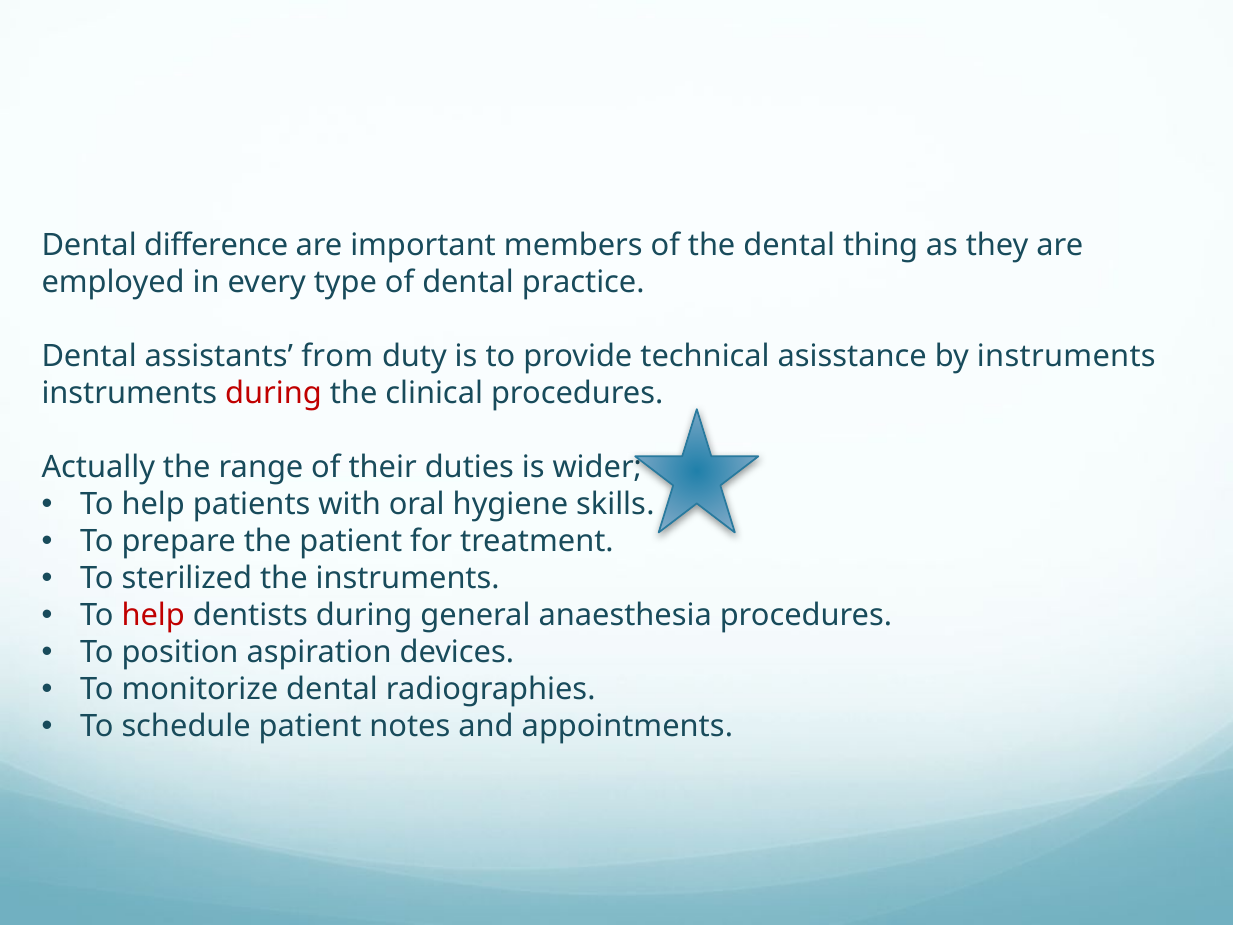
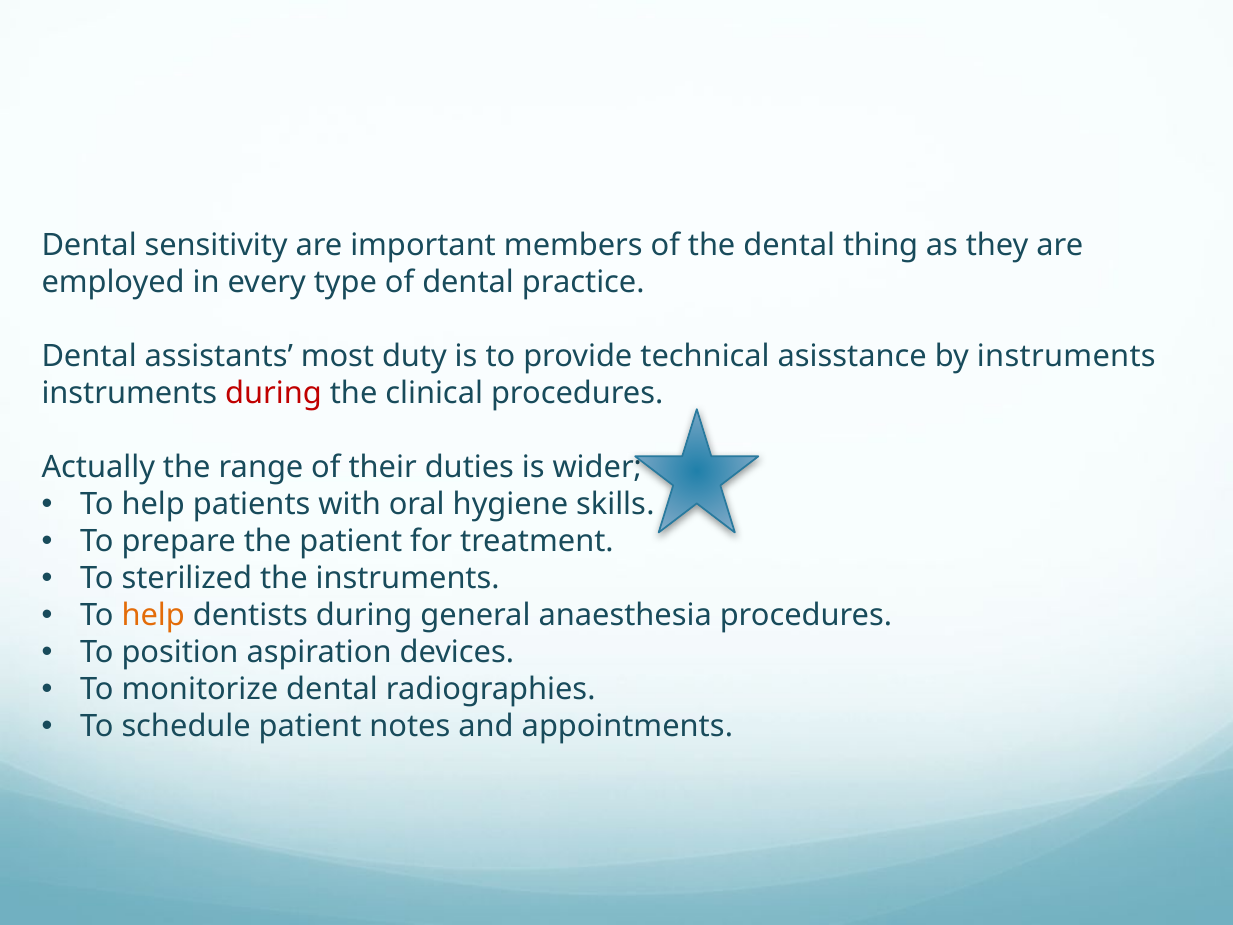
difference: difference -> sensitivity
from: from -> most
help at (153, 616) colour: red -> orange
